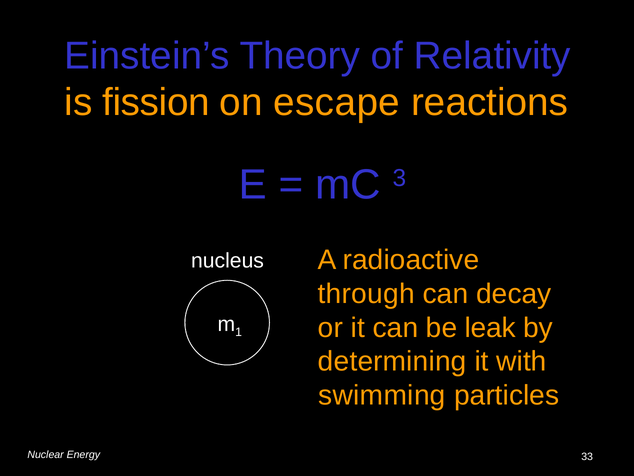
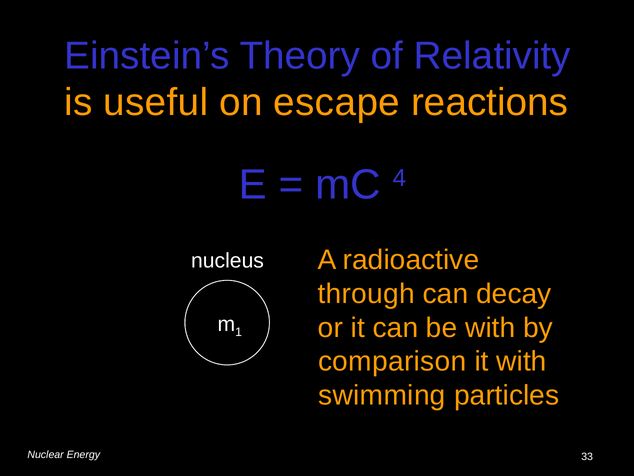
fission: fission -> useful
3: 3 -> 4
be leak: leak -> with
determining: determining -> comparison
